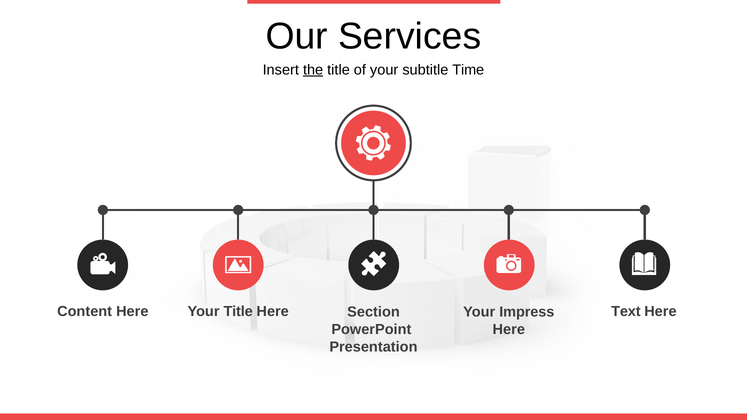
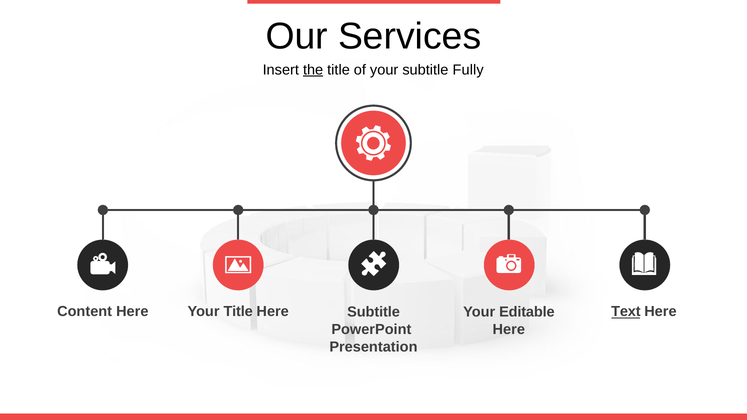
Time: Time -> Fully
Here Section: Section -> Subtitle
Text underline: none -> present
Impress: Impress -> Editable
